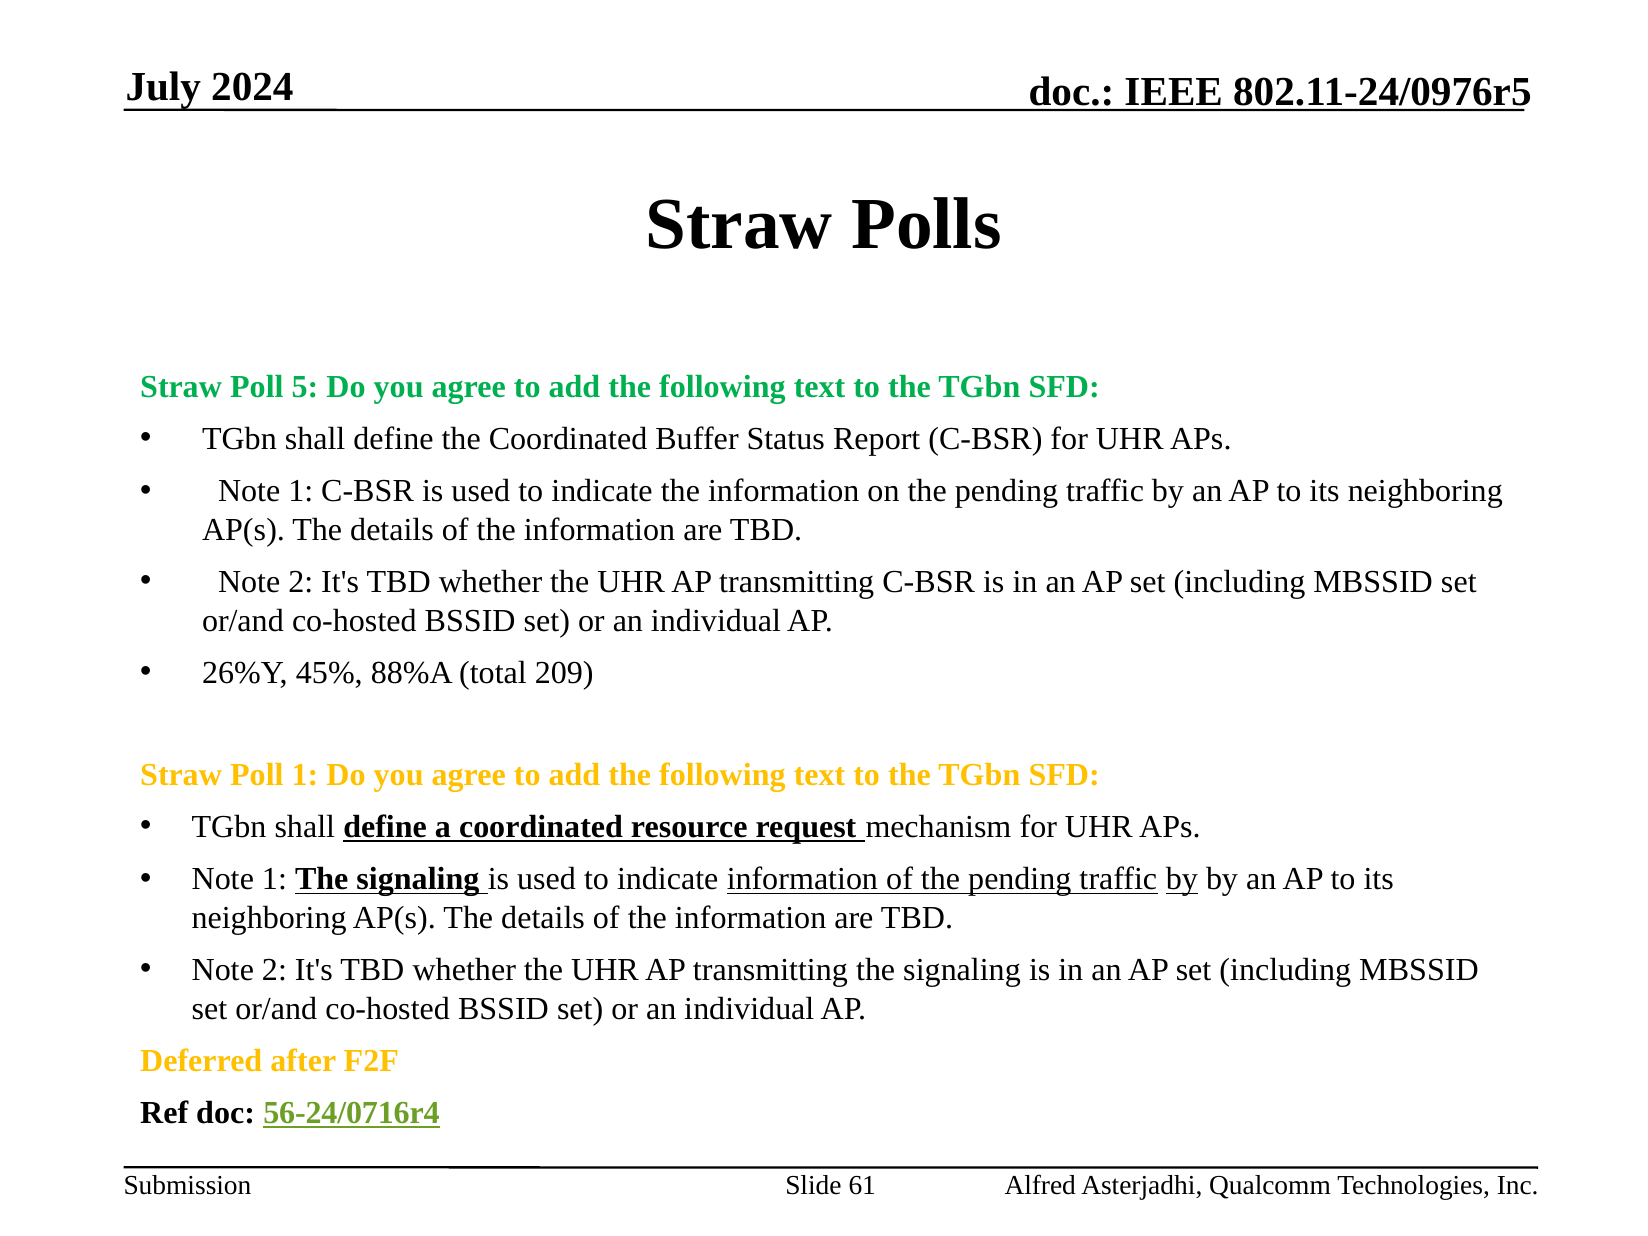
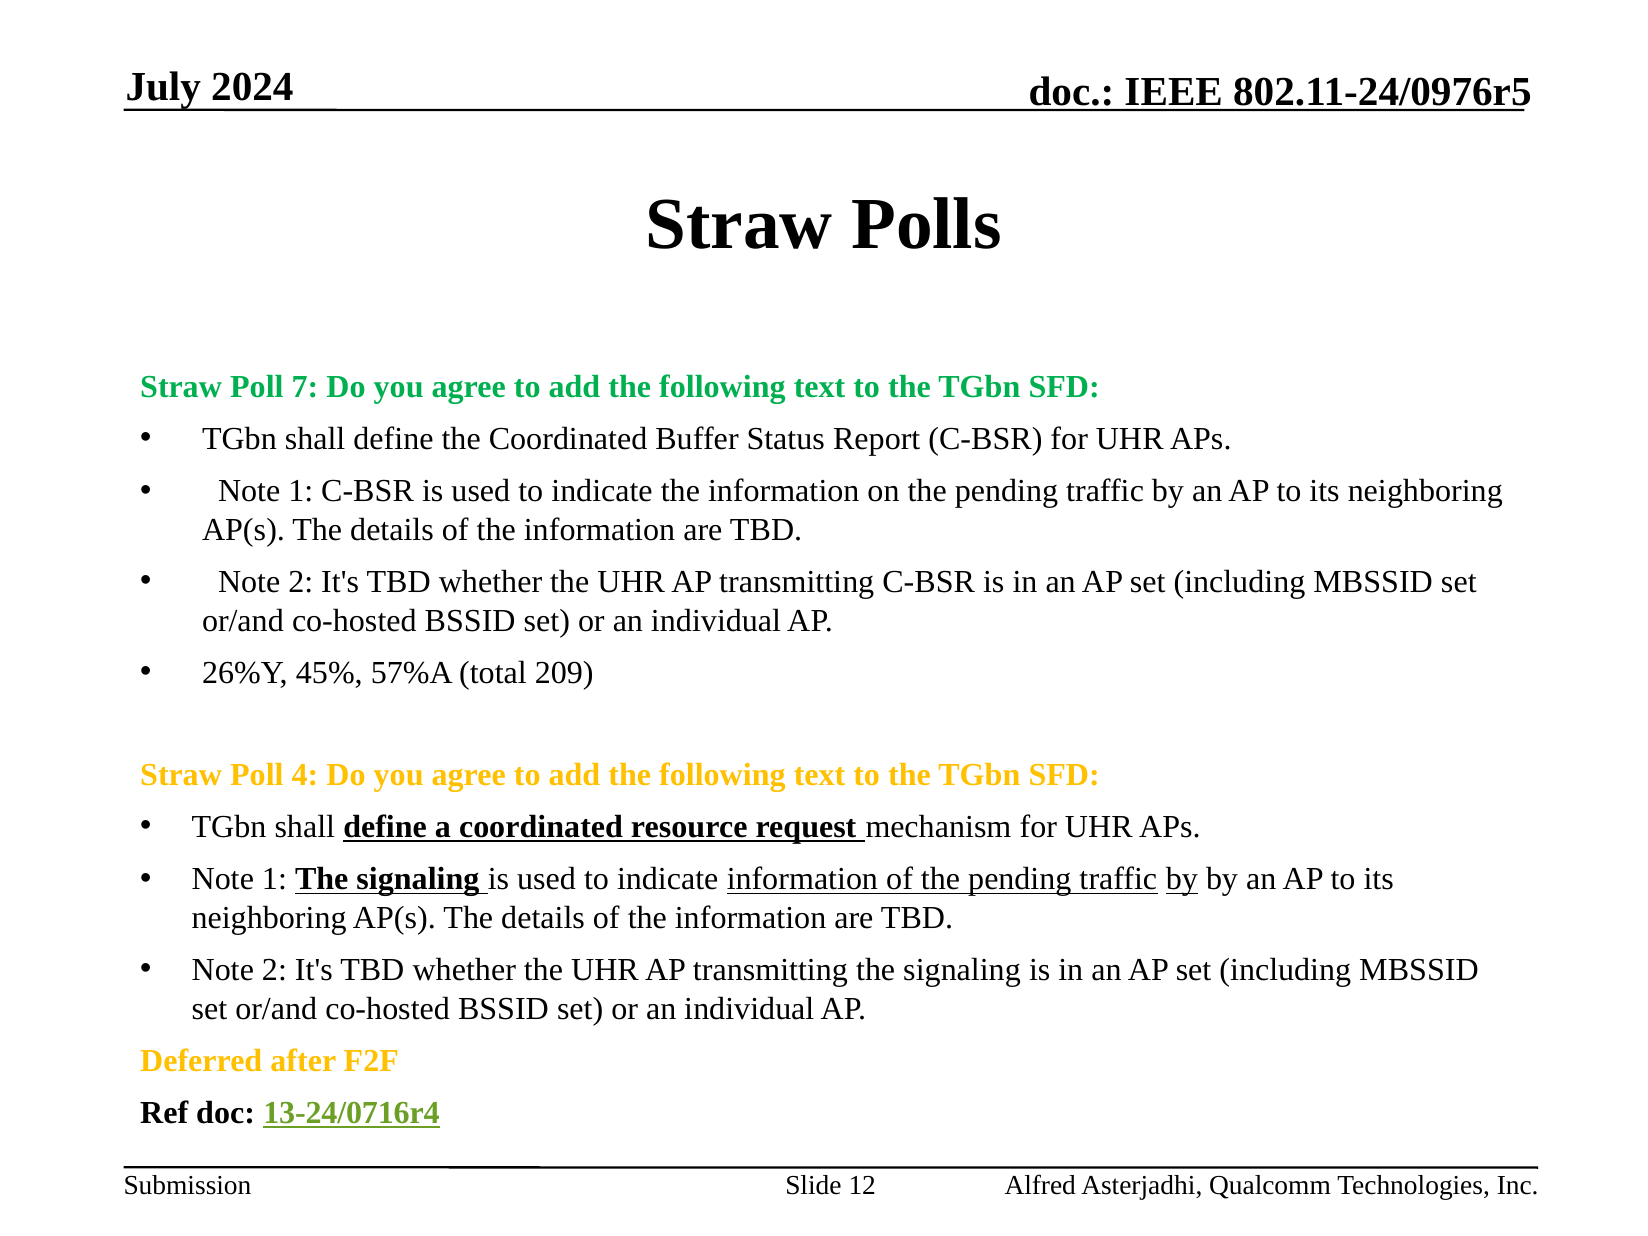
5: 5 -> 7
88%A: 88%A -> 57%A
Poll 1: 1 -> 4
56-24/0716r4: 56-24/0716r4 -> 13-24/0716r4
61: 61 -> 12
